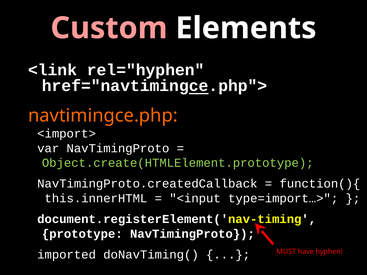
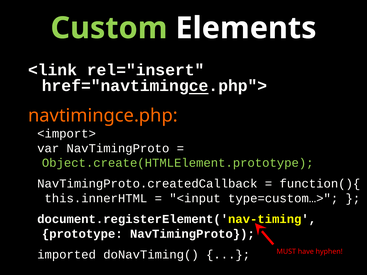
Custom colour: pink -> light green
rel="hyphen: rel="hyphen -> rel="insert
type=import…>: type=import…> -> type=custom…>
